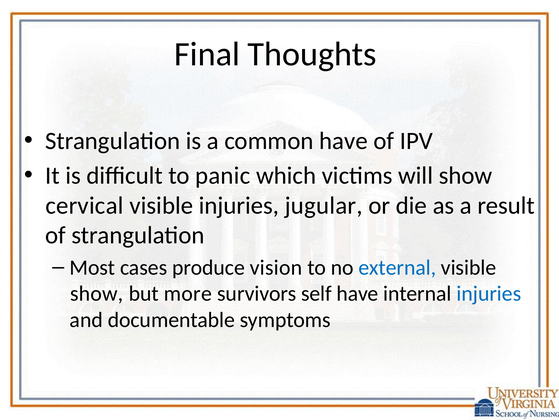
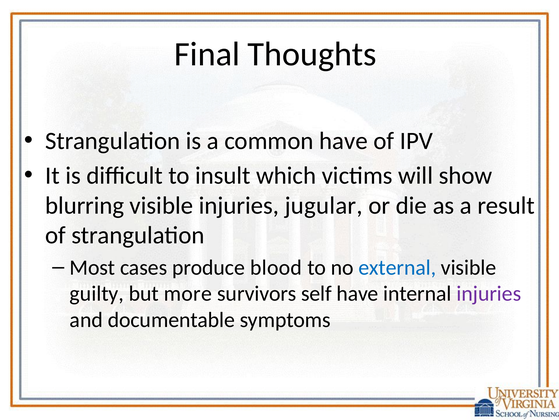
panic: panic -> insult
cervical: cervical -> blurring
vision: vision -> blood
show at (97, 293): show -> guilty
injuries at (489, 293) colour: blue -> purple
